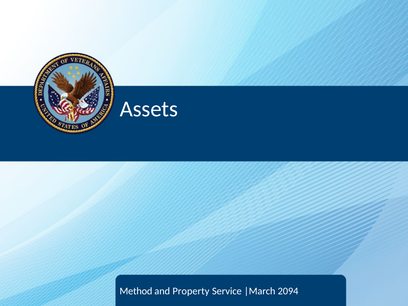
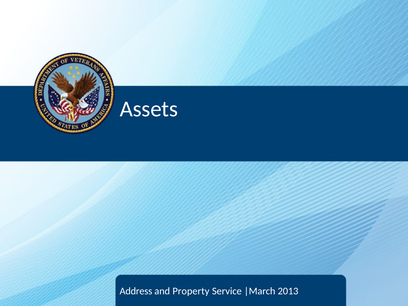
Method: Method -> Address
2094: 2094 -> 2013
